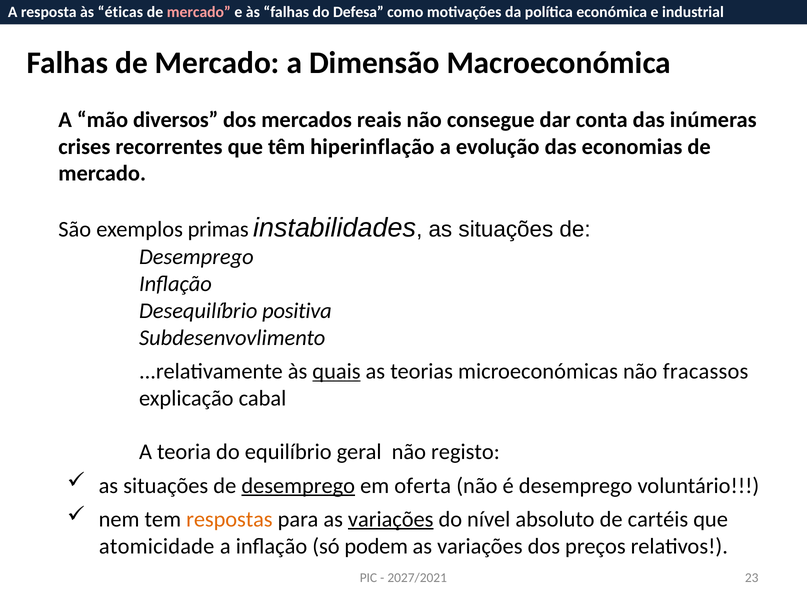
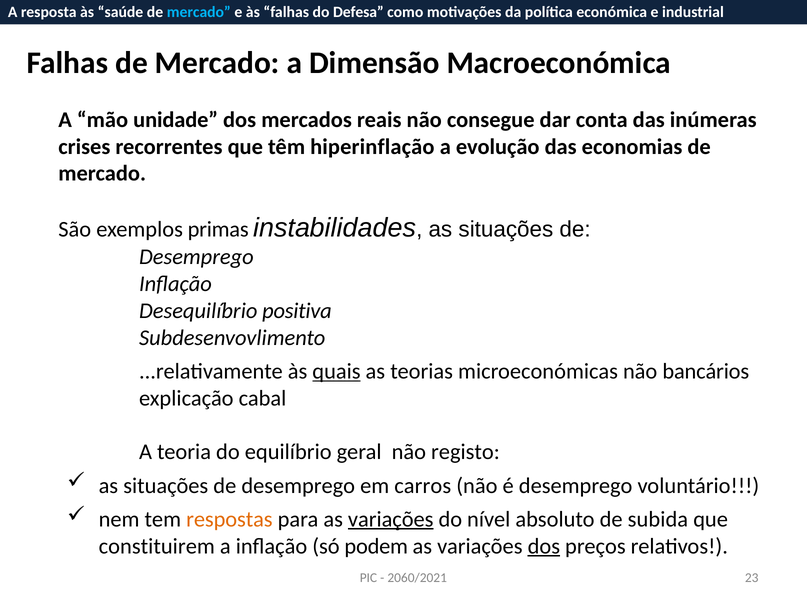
éticas: éticas -> saúde
mercado at (199, 12) colour: pink -> light blue
diversos: diversos -> unidade
fracassos: fracassos -> bancários
desemprego at (298, 486) underline: present -> none
oferta: oferta -> carros
cartéis: cartéis -> subida
atomicidade: atomicidade -> constituirem
dos at (544, 546) underline: none -> present
2027/2021: 2027/2021 -> 2060/2021
